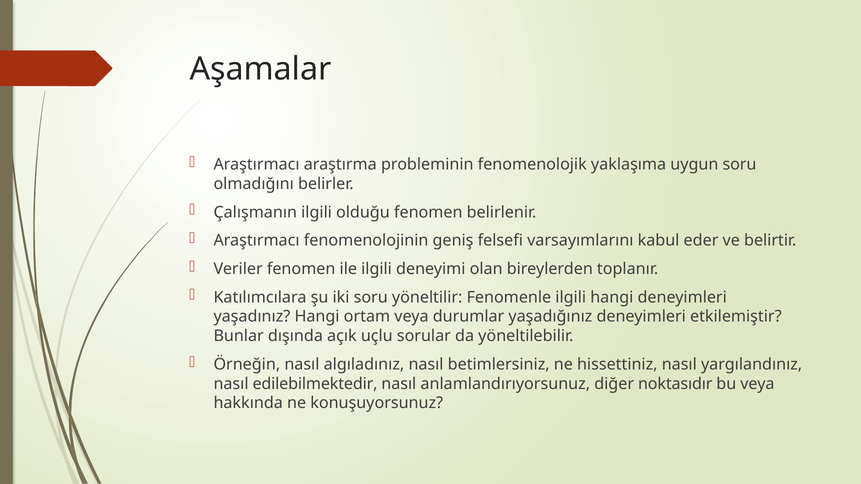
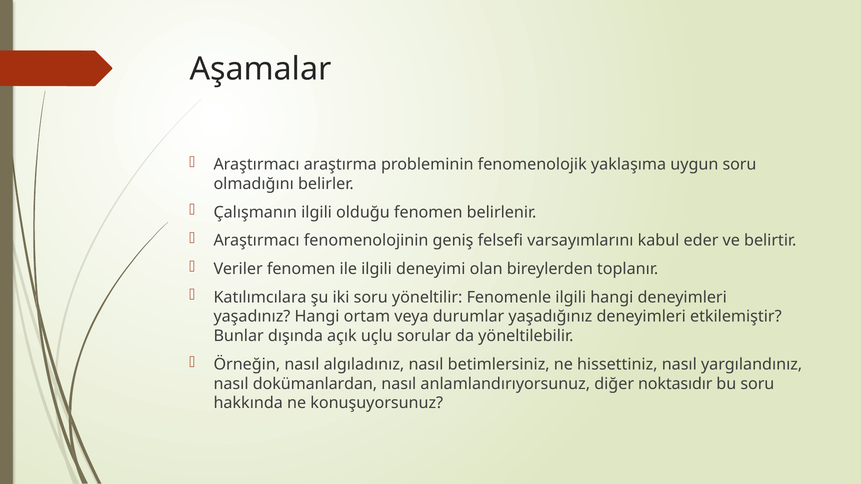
edilebilmektedir: edilebilmektedir -> dokümanlardan
bu veya: veya -> soru
